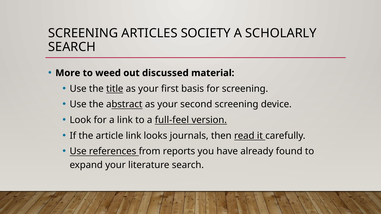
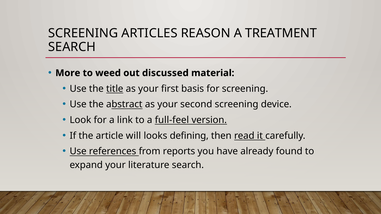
SOCIETY: SOCIETY -> REASON
SCHOLARLY: SCHOLARLY -> TREATMENT
article link: link -> will
journals: journals -> defining
